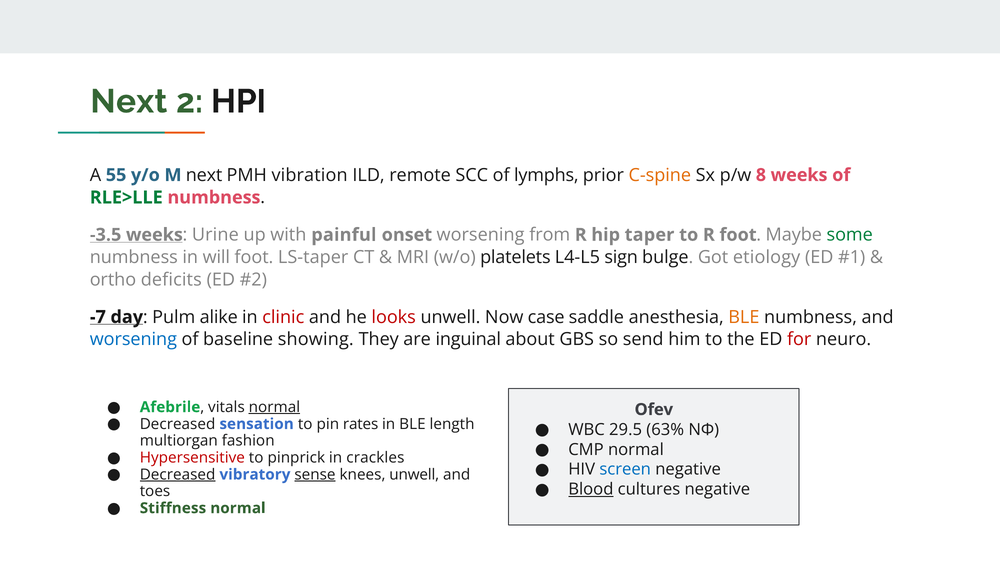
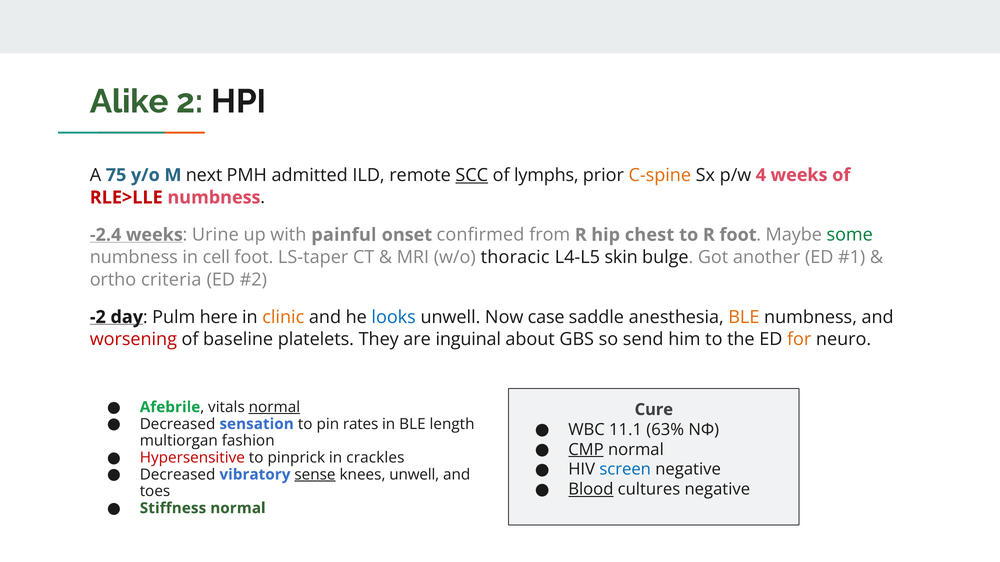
Next at (129, 102): Next -> Alike
55: 55 -> 75
vibration: vibration -> admitted
SCC underline: none -> present
8: 8 -> 4
RLE>LLE colour: green -> red
-3.5: -3.5 -> -2.4
onset worsening: worsening -> confirmed
taper: taper -> chest
will: will -> cell
platelets: platelets -> thoracic
sign: sign -> skin
etiology: etiology -> another
deficits: deficits -> criteria
-7: -7 -> -2
alike: alike -> here
clinic colour: red -> orange
looks colour: red -> blue
worsening at (133, 340) colour: blue -> red
showing: showing -> platelets
for colour: red -> orange
Ofev: Ofev -> Cure
29.5: 29.5 -> 11.1
CMP underline: none -> present
Decreased at (178, 475) underline: present -> none
